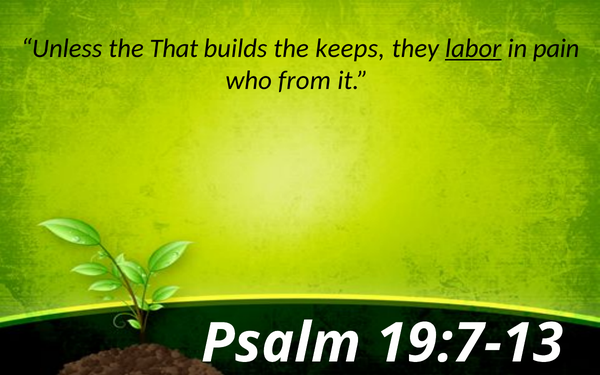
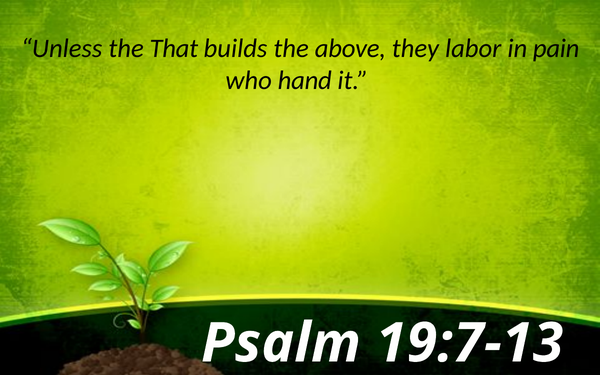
keeps: keeps -> above
labor underline: present -> none
from: from -> hand
